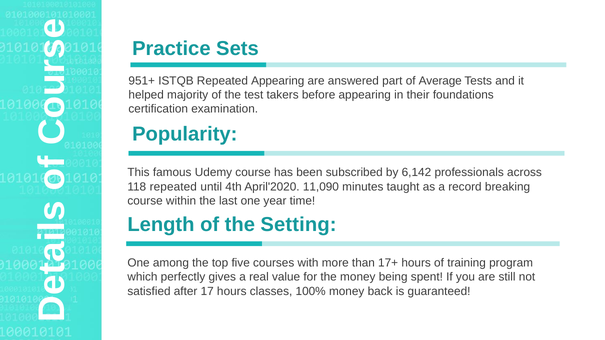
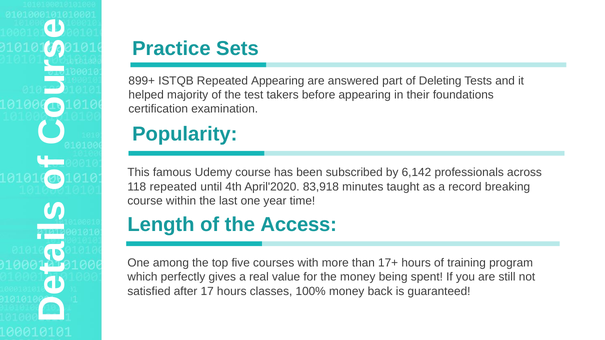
951+: 951+ -> 899+
Average: Average -> Deleting
11,090: 11,090 -> 83,918
Setting: Setting -> Access
